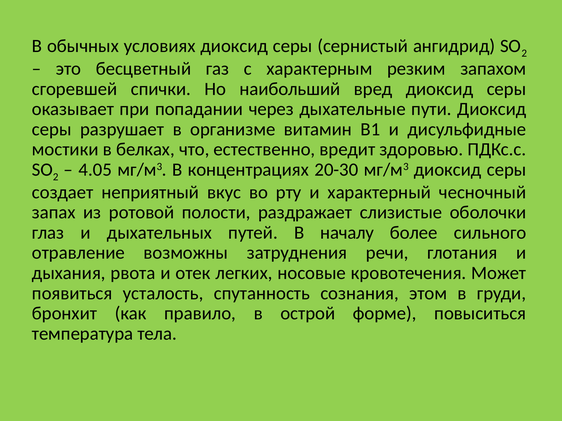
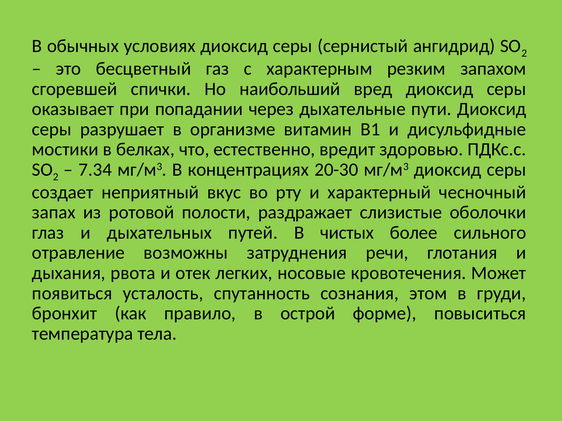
4.05: 4.05 -> 7.34
началу: началу -> чистых
